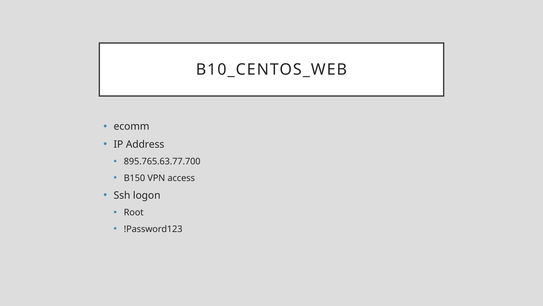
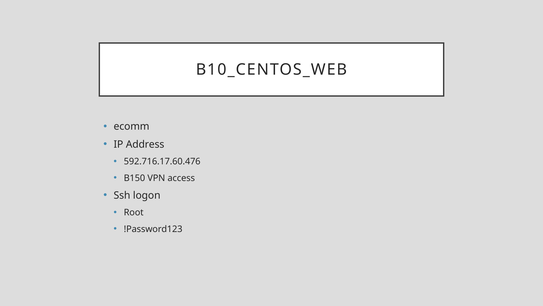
895.765.63.77.700: 895.765.63.77.700 -> 592.716.17.60.476
